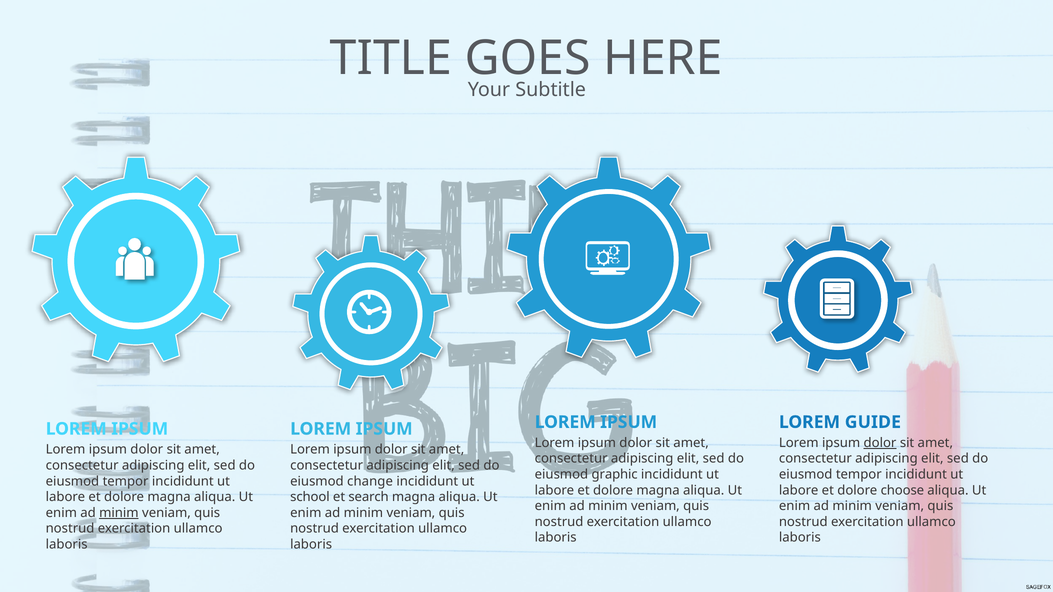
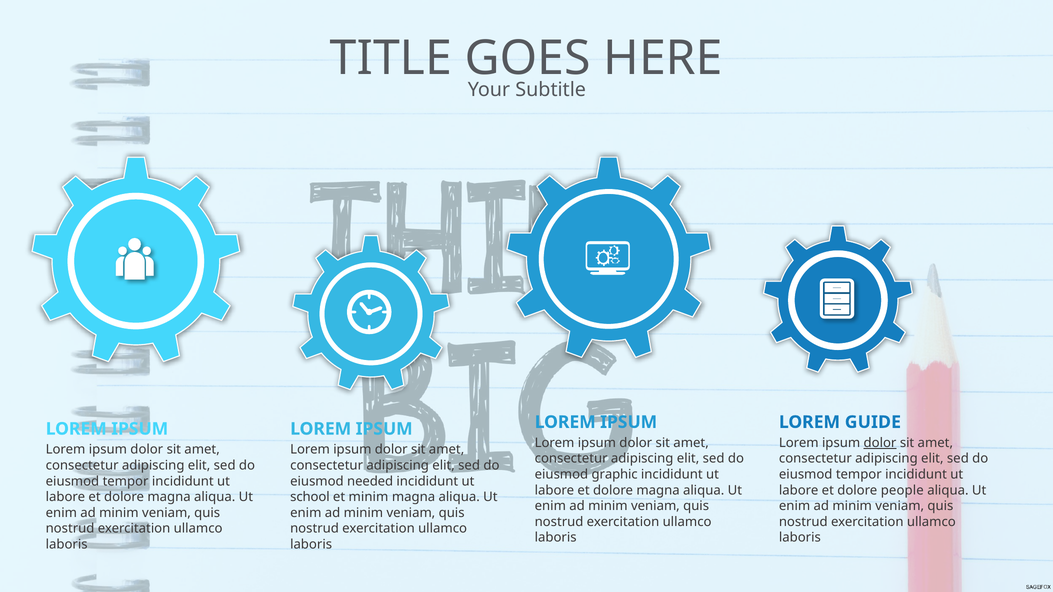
change: change -> needed
choose: choose -> people
et search: search -> minim
minim at (119, 513) underline: present -> none
